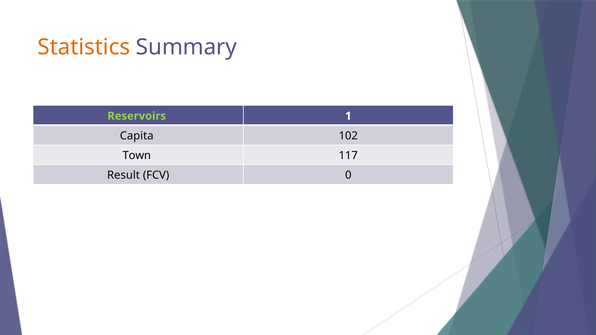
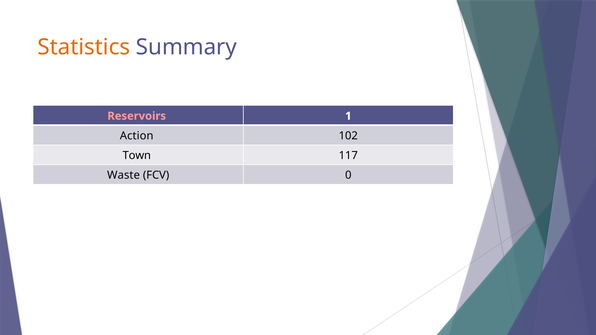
Reservoirs colour: light green -> pink
Capita: Capita -> Action
Result: Result -> Waste
